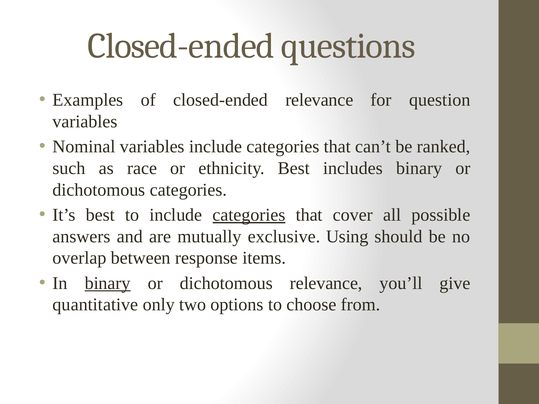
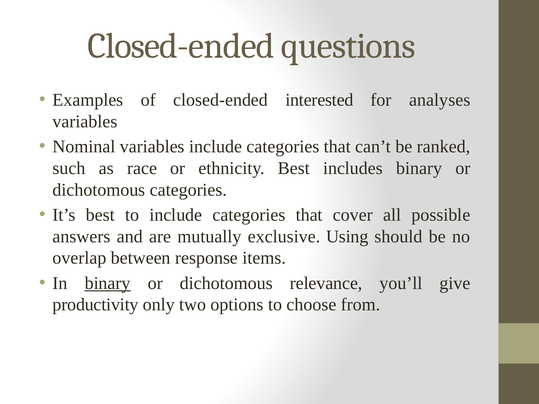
closed-ended relevance: relevance -> interested
question: question -> analyses
categories at (249, 215) underline: present -> none
quantitative: quantitative -> productivity
